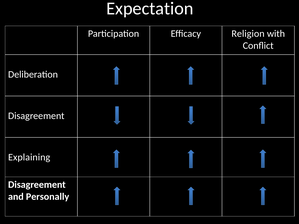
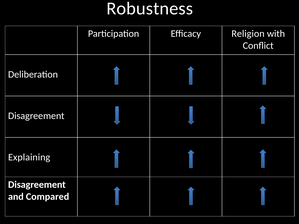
Expectation: Expectation -> Robustness
Personally: Personally -> Compared
